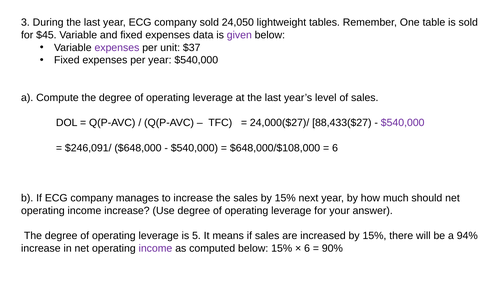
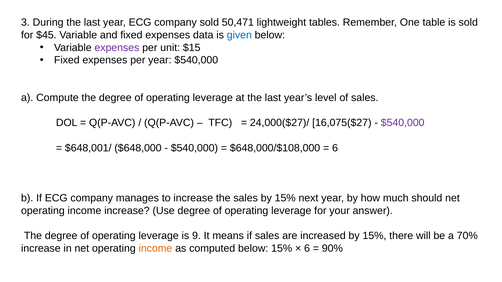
24,050: 24,050 -> 50,471
given colour: purple -> blue
$37: $37 -> $15
88,433($27: 88,433($27 -> 16,075($27
$246,091/: $246,091/ -> $648,001/
5: 5 -> 9
94%: 94% -> 70%
income at (155, 249) colour: purple -> orange
